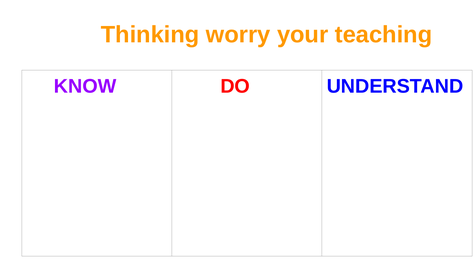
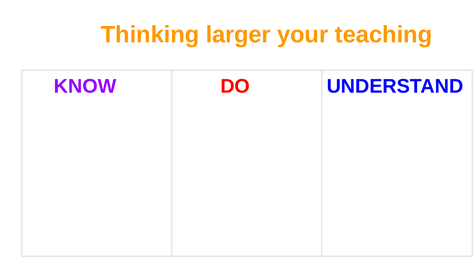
worry: worry -> larger
